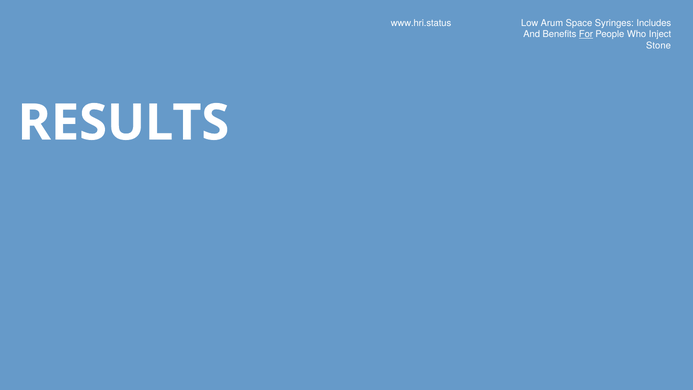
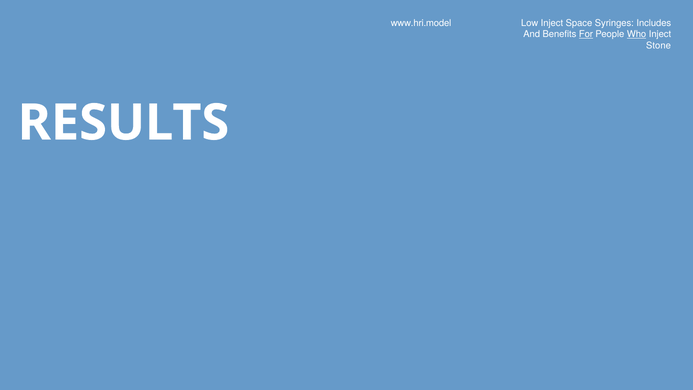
www.hri.status: www.hri.status -> www.hri.model
Low Arum: Arum -> Inject
Who underline: none -> present
